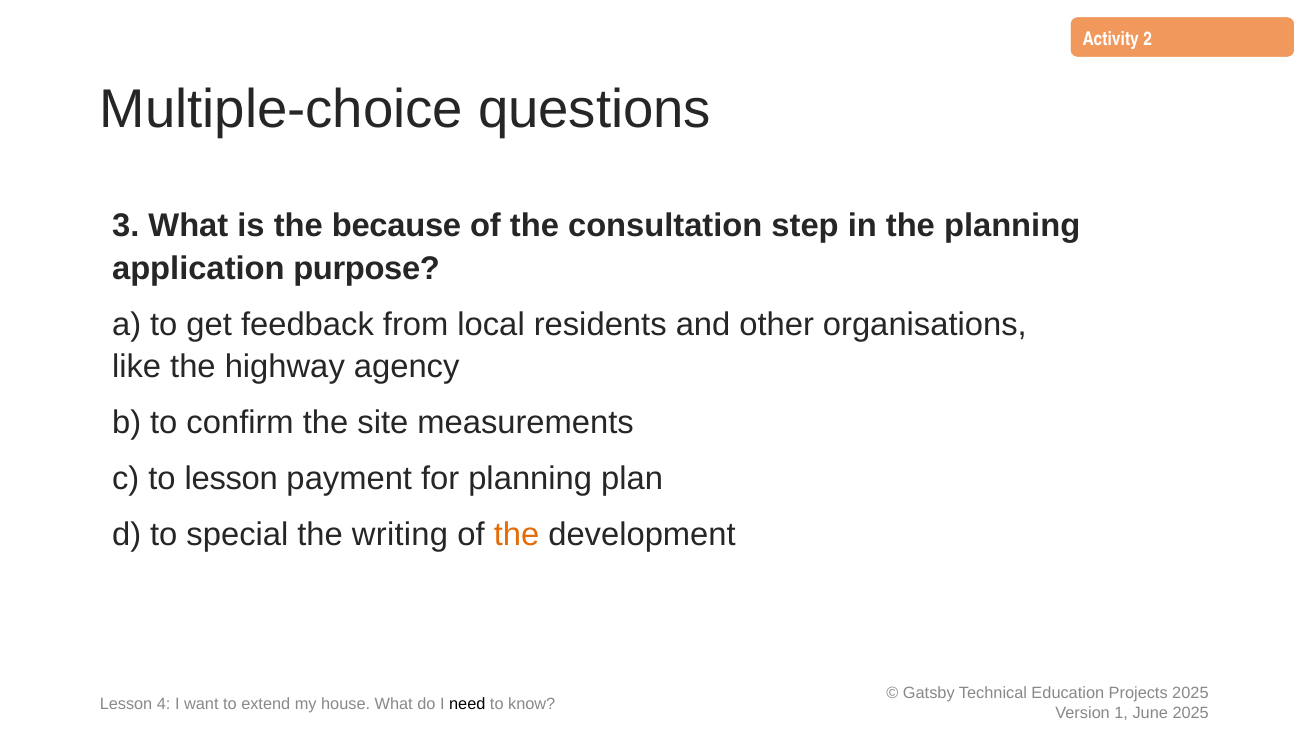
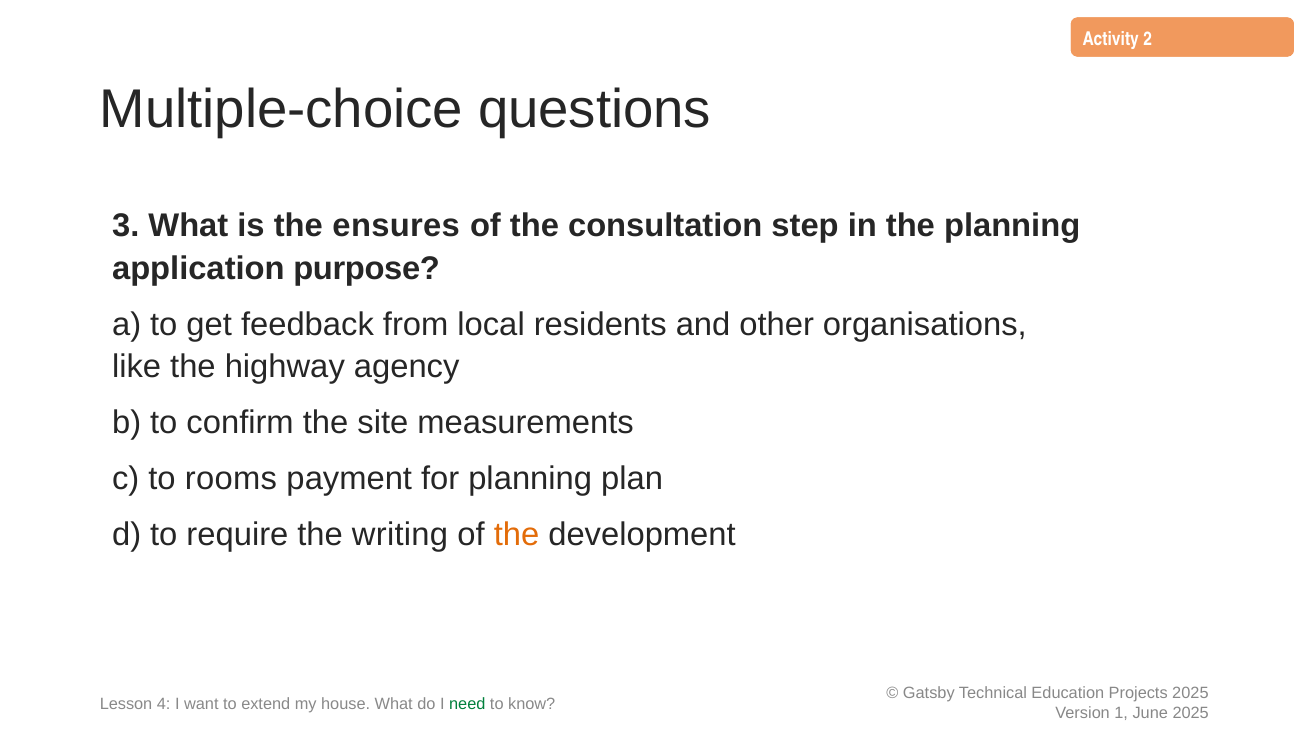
because: because -> ensures
to lesson: lesson -> rooms
special: special -> require
need colour: black -> green
